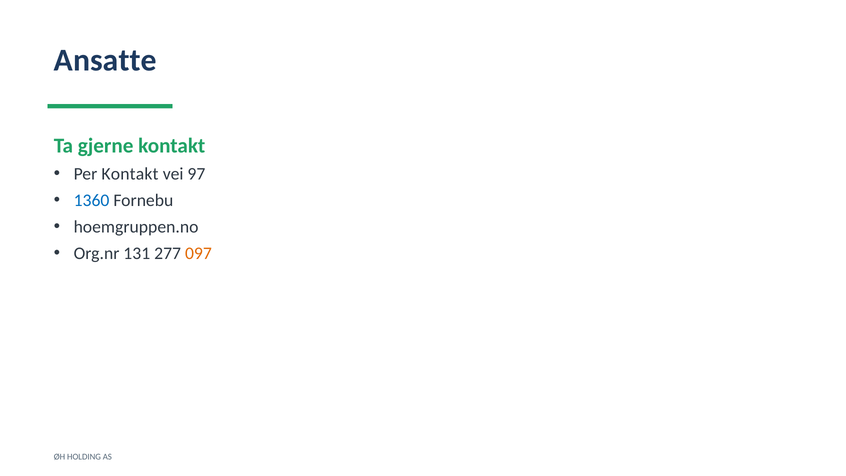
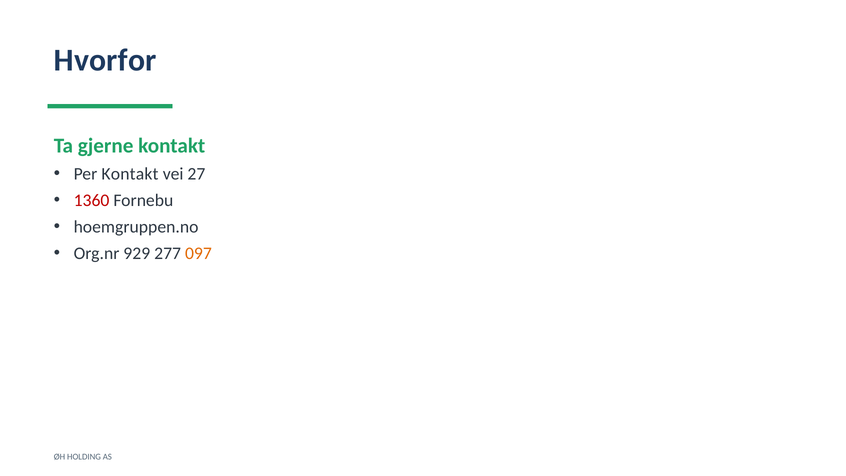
Ansatte: Ansatte -> Hvorfor
97: 97 -> 27
1360 colour: blue -> red
131: 131 -> 929
